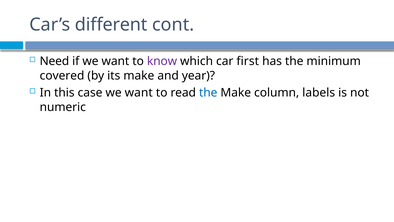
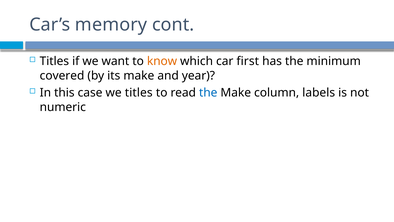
different: different -> memory
Need at (54, 61): Need -> Titles
know colour: purple -> orange
case we want: want -> titles
